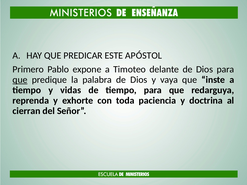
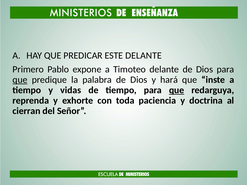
ESTE APÓSTOL: APÓSTOL -> DELANTE
vaya: vaya -> hará
que at (177, 90) underline: none -> present
